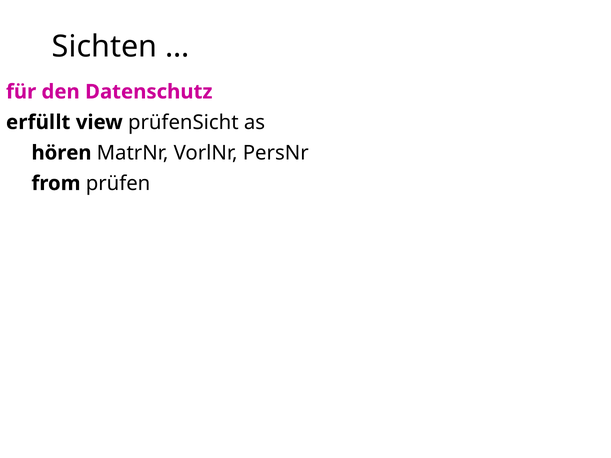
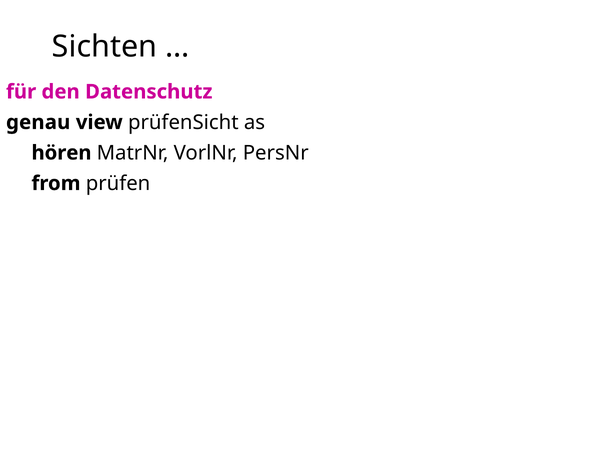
erfüllt: erfüllt -> genau
